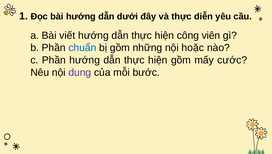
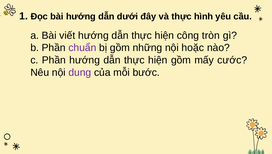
diễn: diễn -> hình
viên: viên -> tròn
chuẩn colour: blue -> purple
